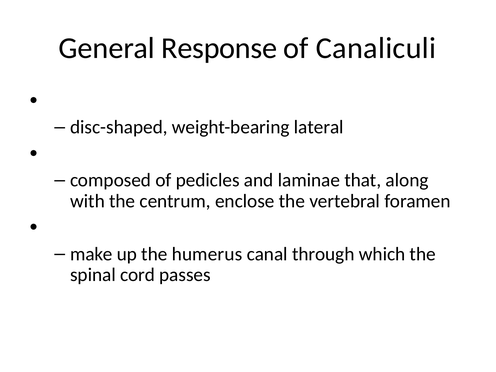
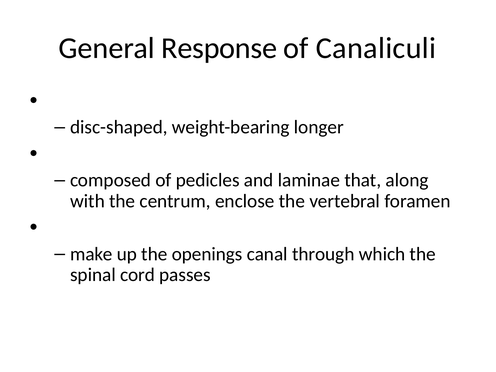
lateral: lateral -> longer
humerus: humerus -> openings
